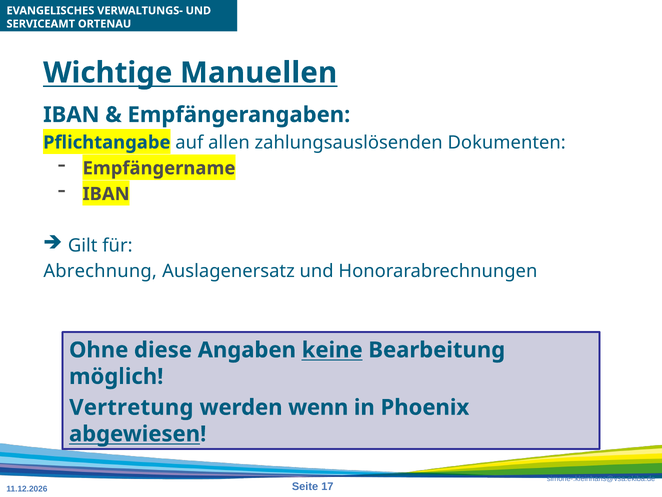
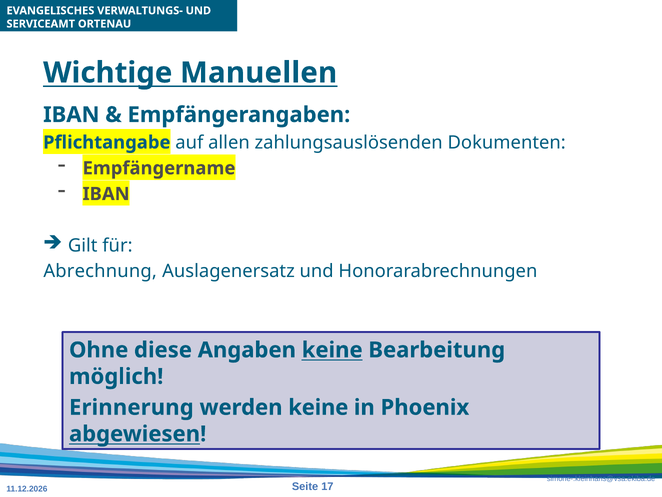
Vertretung: Vertretung -> Erinnerung
werden wenn: wenn -> keine
